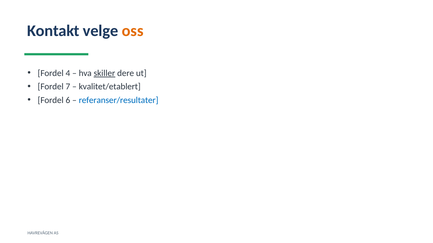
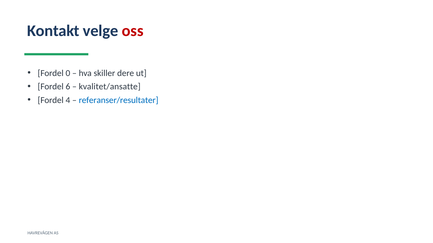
oss colour: orange -> red
4: 4 -> 0
skiller underline: present -> none
7: 7 -> 6
kvalitet/etablert: kvalitet/etablert -> kvalitet/ansatte
6: 6 -> 4
